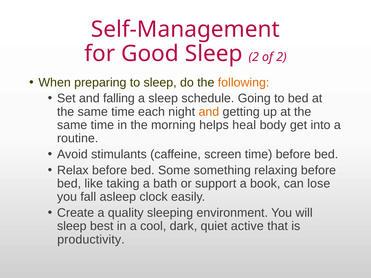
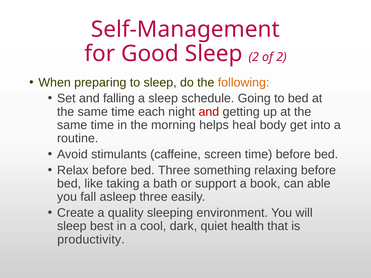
and at (209, 112) colour: orange -> red
bed Some: Some -> Three
lose: lose -> able
asleep clock: clock -> three
active: active -> health
